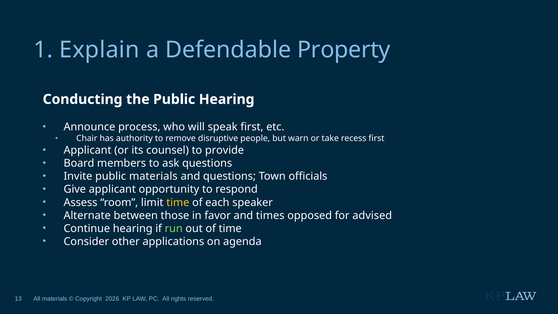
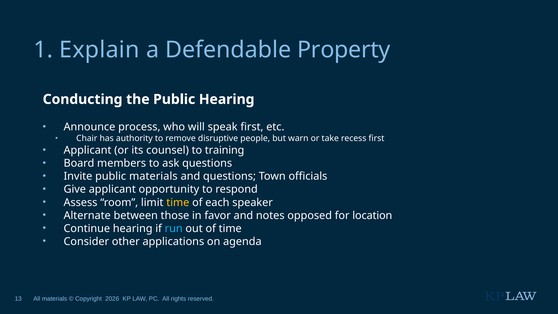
provide: provide -> training
times: times -> notes
advised: advised -> location
run colour: light green -> light blue
